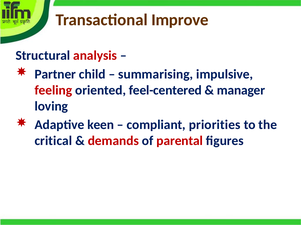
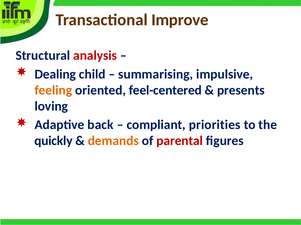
Partner: Partner -> Dealing
feeling colour: red -> orange
manager: manager -> presents
keen: keen -> back
critical: critical -> quickly
demands colour: red -> orange
